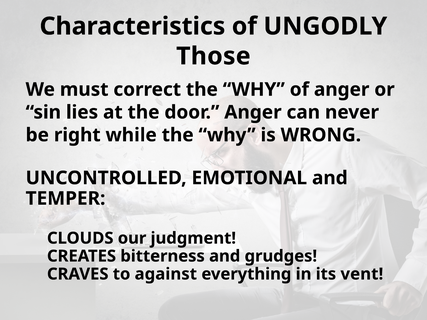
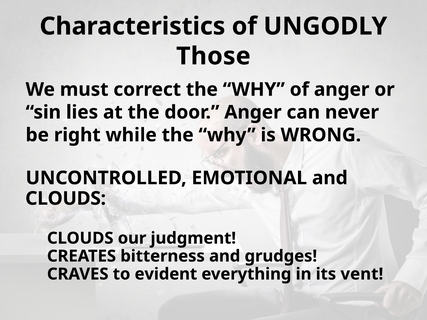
TEMPER at (66, 199): TEMPER -> CLOUDS
against: against -> evident
